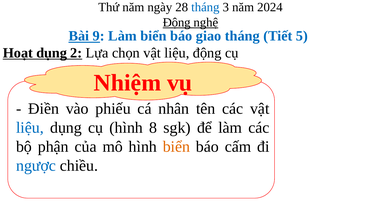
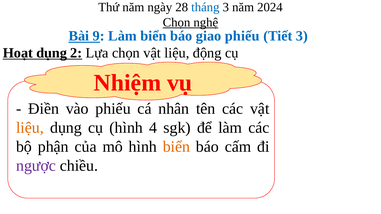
Động at (177, 22): Động -> Chọn
giao tháng: tháng -> phiếu
Tiết 5: 5 -> 3
liệu at (30, 128) colour: blue -> orange
8: 8 -> 4
ngược colour: blue -> purple
